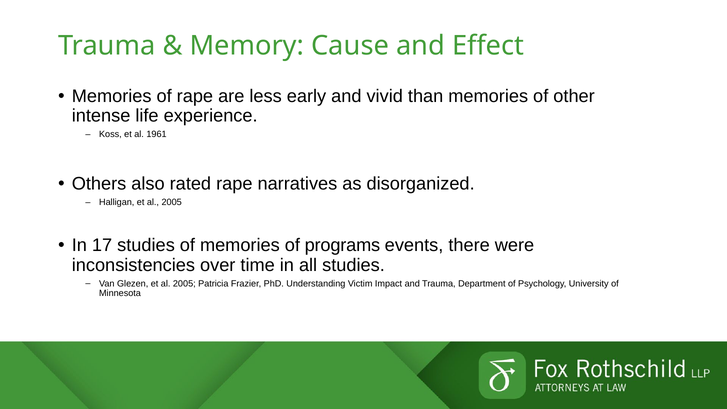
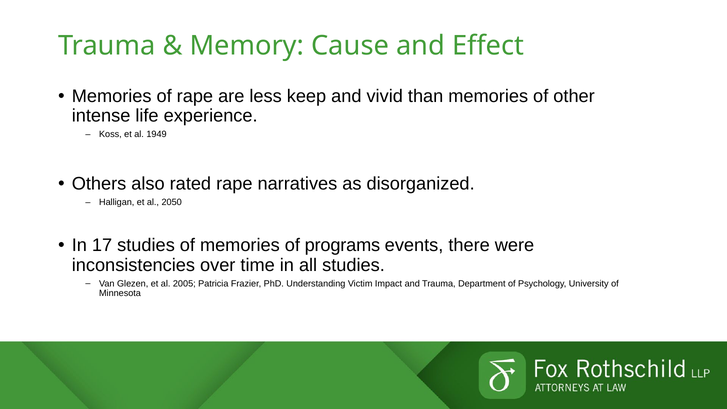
early: early -> keep
1961: 1961 -> 1949
Halligan et al 2005: 2005 -> 2050
